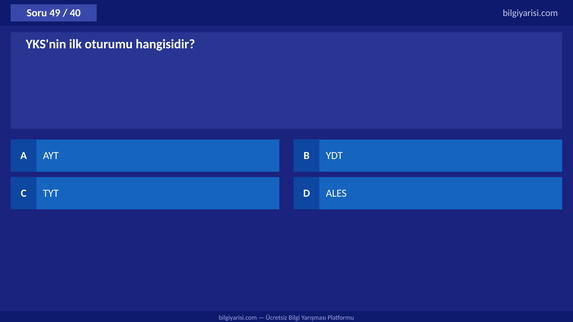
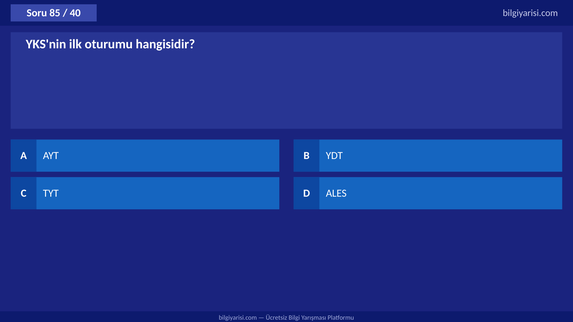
49: 49 -> 85
